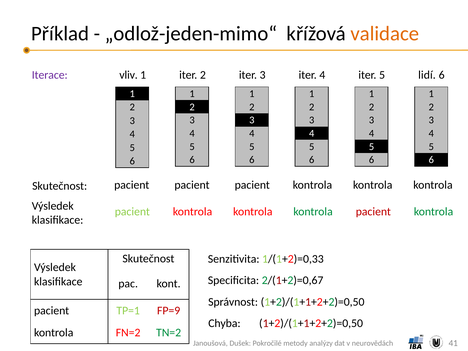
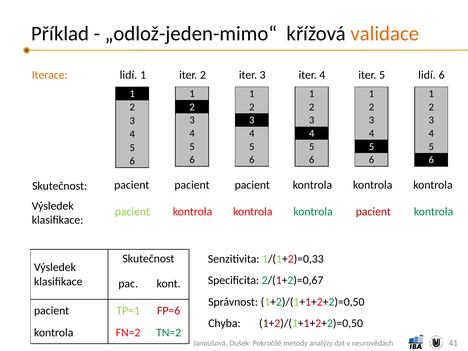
vliv at (129, 75): vliv -> lidí
Iterace colour: purple -> orange
FP=9: FP=9 -> FP=6
